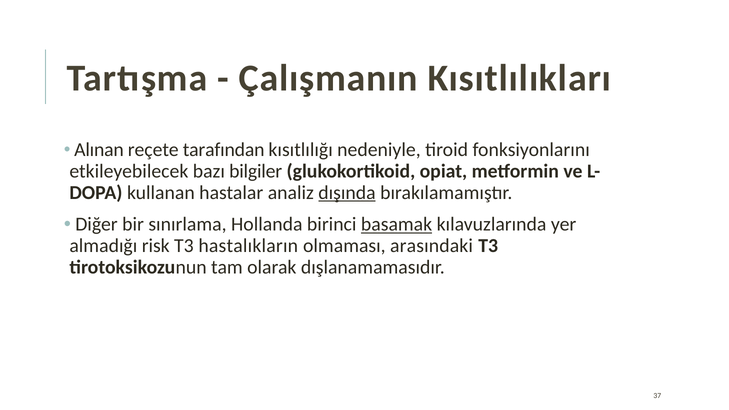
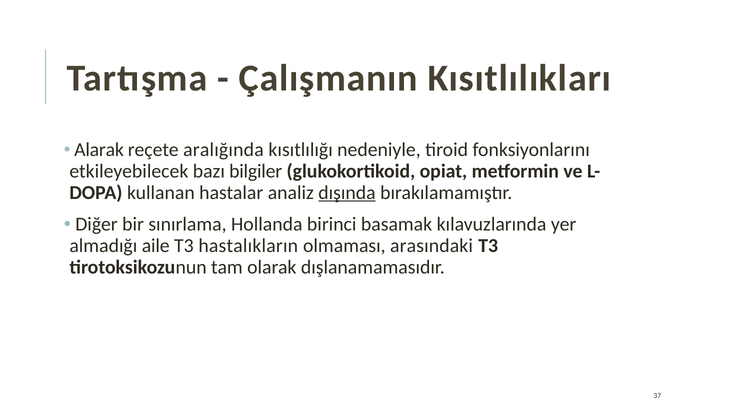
Alınan: Alınan -> Alarak
tarafından: tarafından -> aralığında
basamak underline: present -> none
risk: risk -> aile
